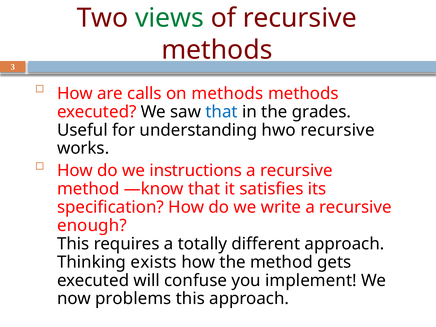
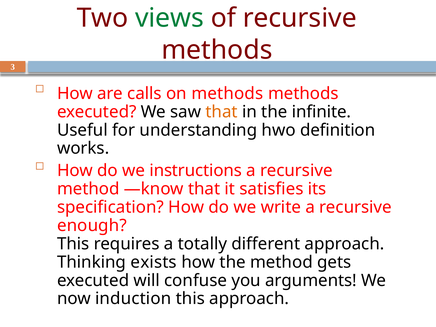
that at (222, 112) colour: blue -> orange
grades: grades -> infinite
hwo recursive: recursive -> definition
implement: implement -> arguments
problems: problems -> induction
